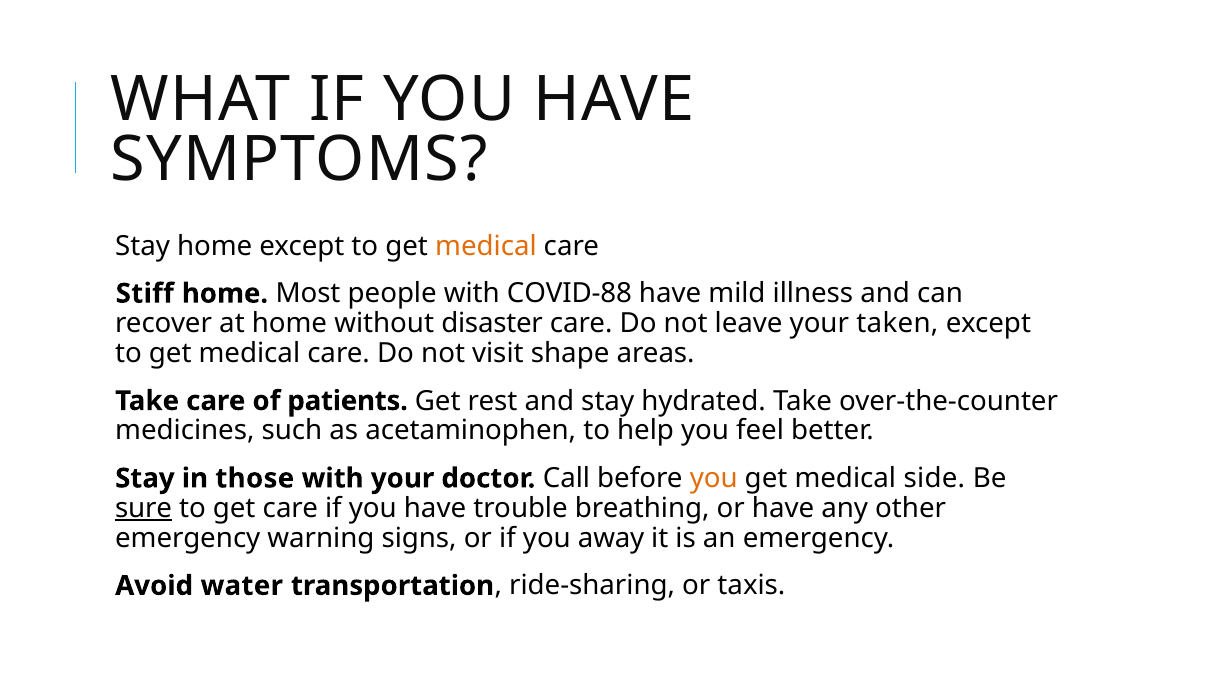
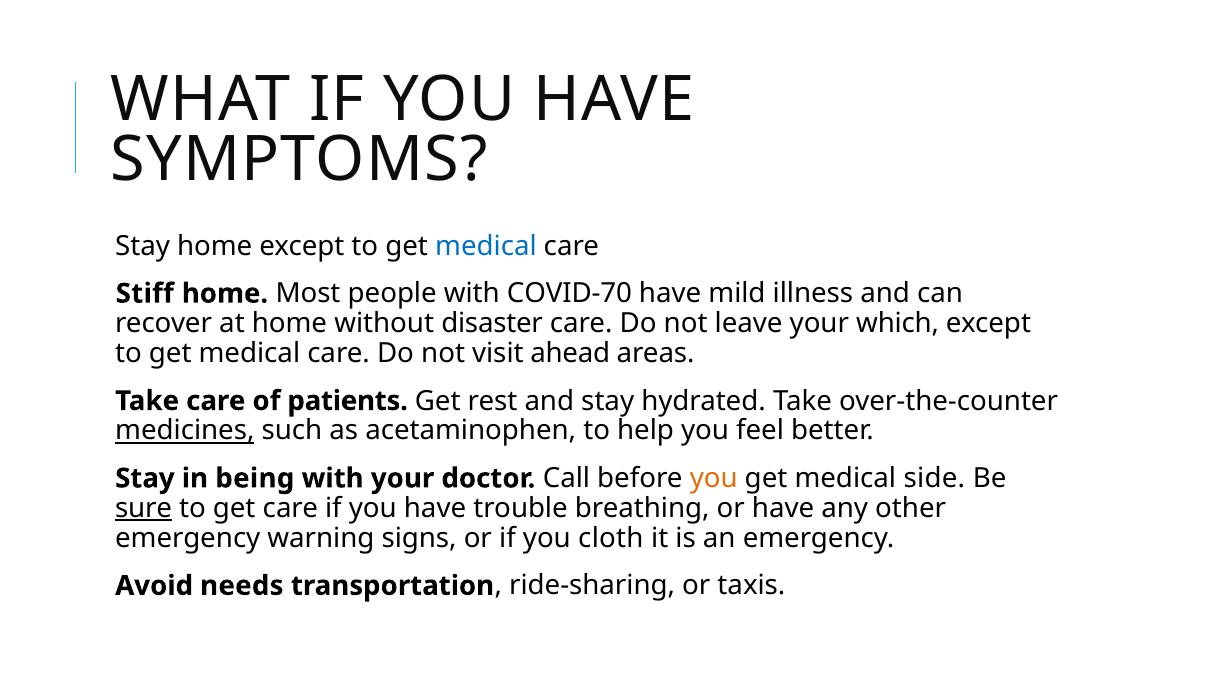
medical at (486, 246) colour: orange -> blue
COVID-88: COVID-88 -> COVID-70
taken: taken -> which
shape: shape -> ahead
medicines underline: none -> present
those: those -> being
away: away -> cloth
water: water -> needs
